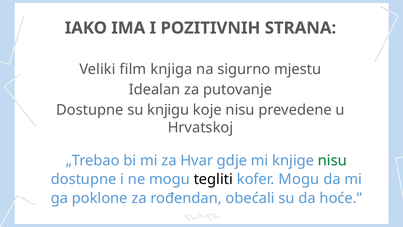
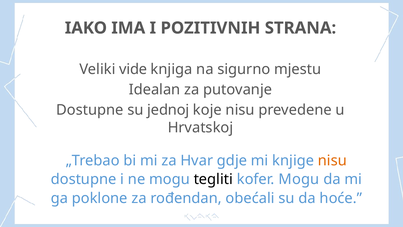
film: film -> vide
knjigu: knjigu -> jednoj
nisu at (332, 160) colour: green -> orange
